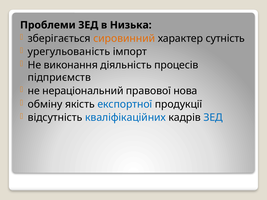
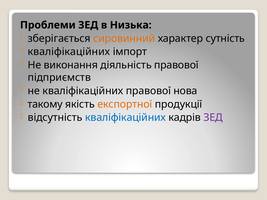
урегульованість at (69, 52): урегульованість -> кваліфікаційних
діяльність процесів: процесів -> правової
не нераціональний: нераціональний -> кваліфікаційних
обміну: обміну -> такому
експортної colour: blue -> orange
ЗЕД at (213, 118) colour: blue -> purple
